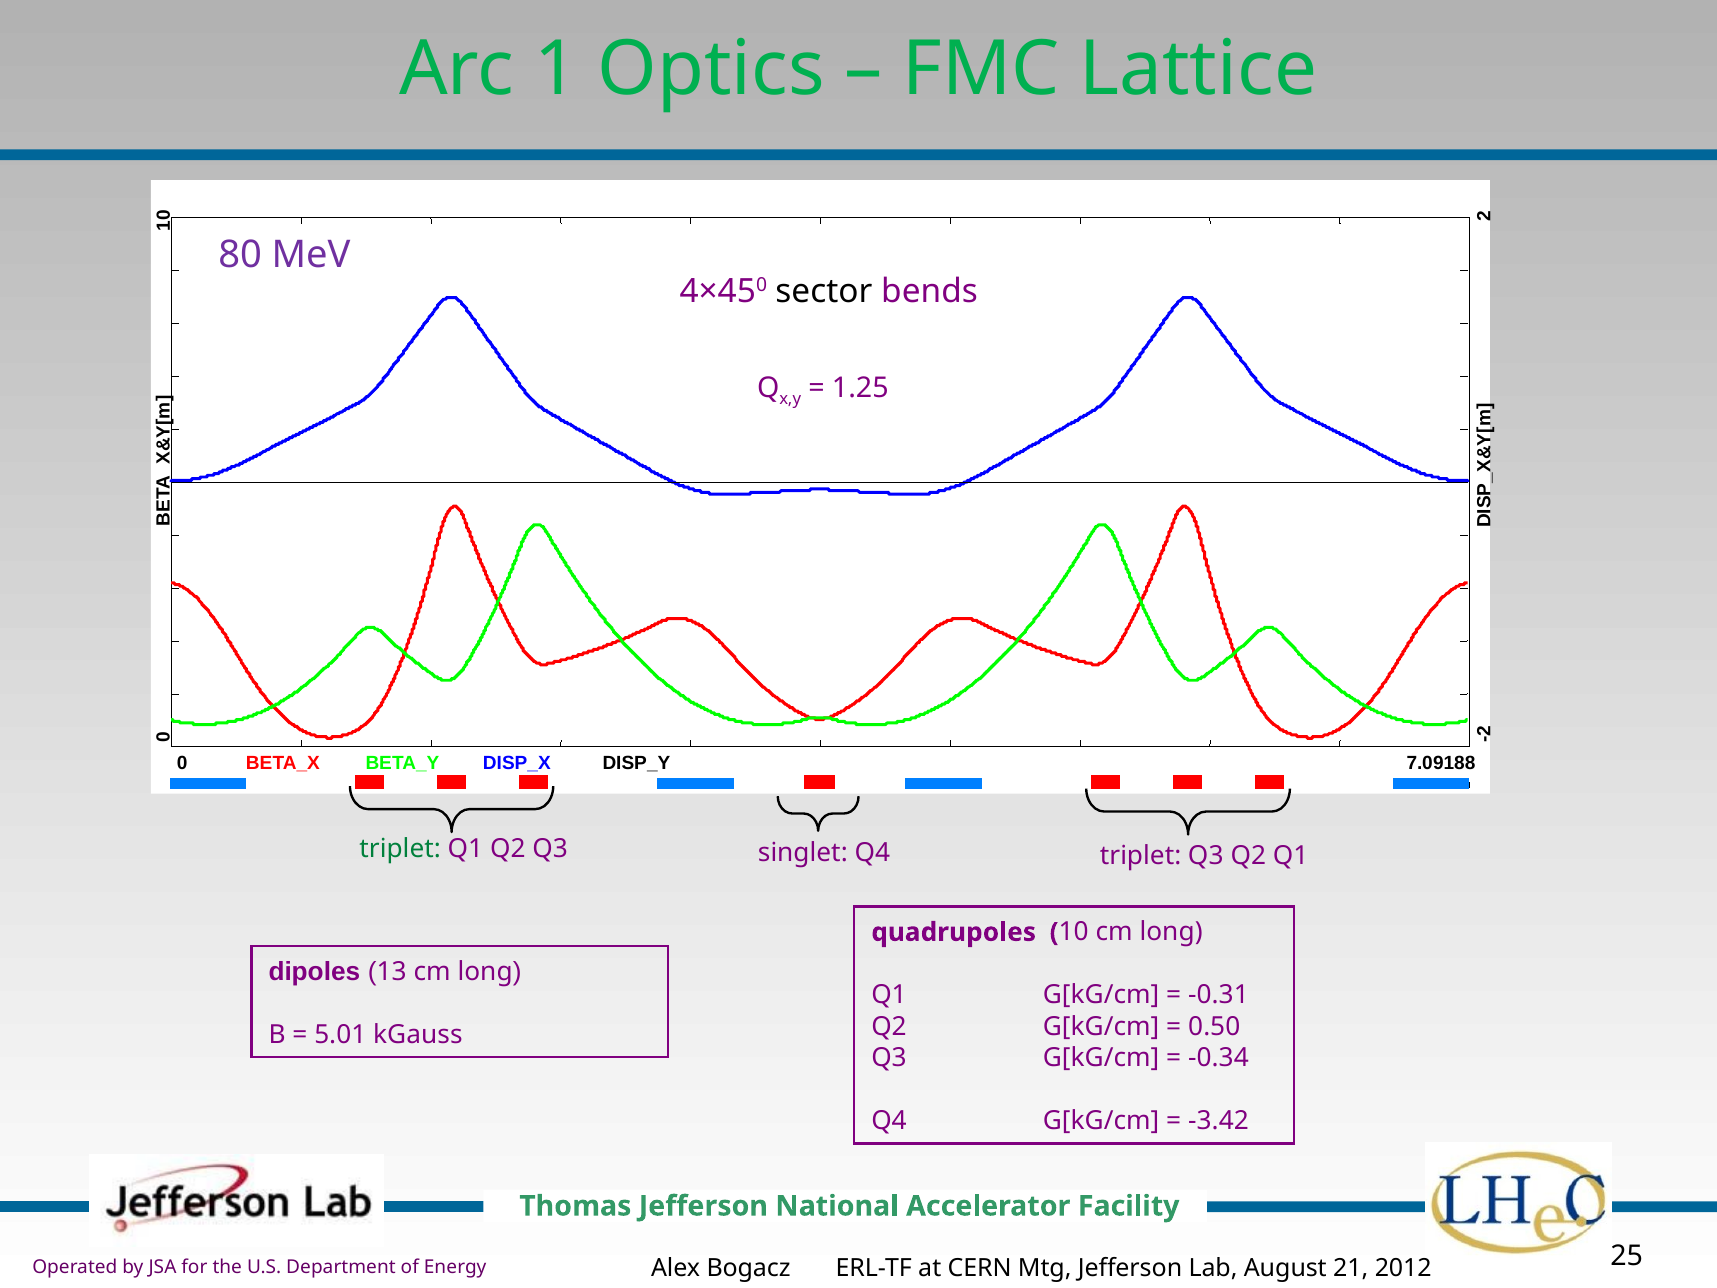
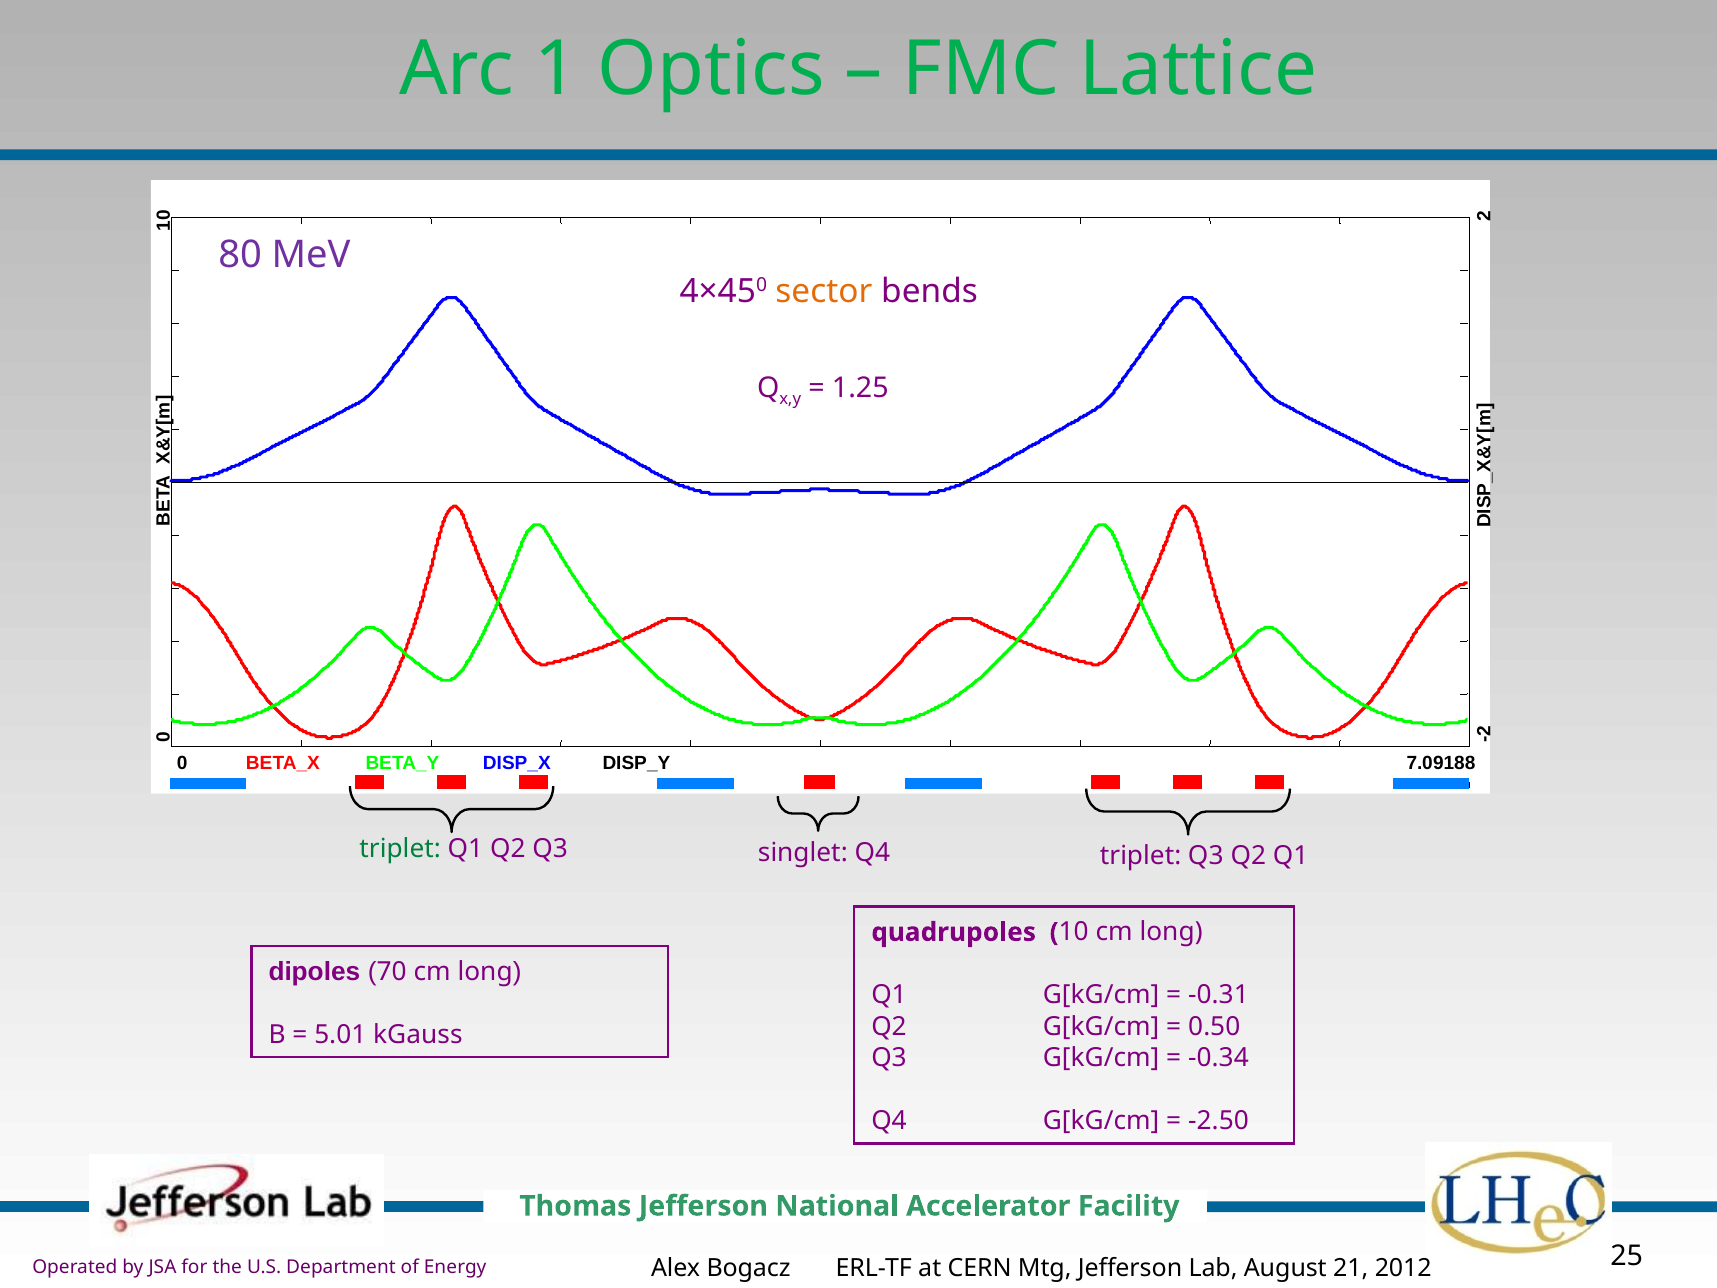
sector colour: black -> orange
13: 13 -> 70
-3.42: -3.42 -> -2.50
